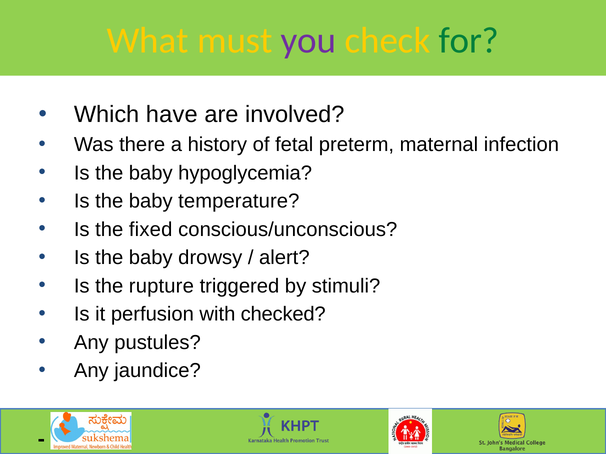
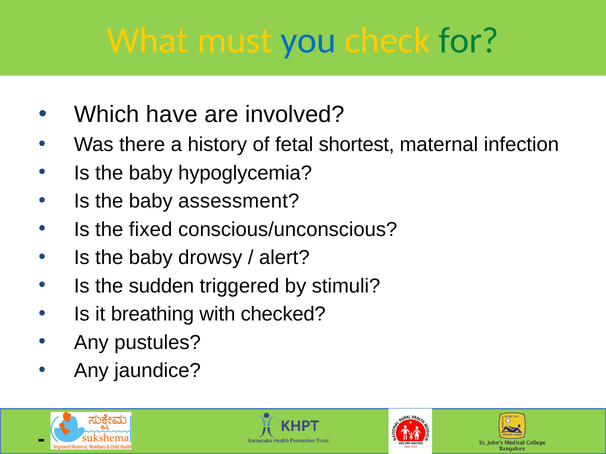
you colour: purple -> blue
preterm: preterm -> shortest
temperature: temperature -> assessment
rupture: rupture -> sudden
perfusion: perfusion -> breathing
